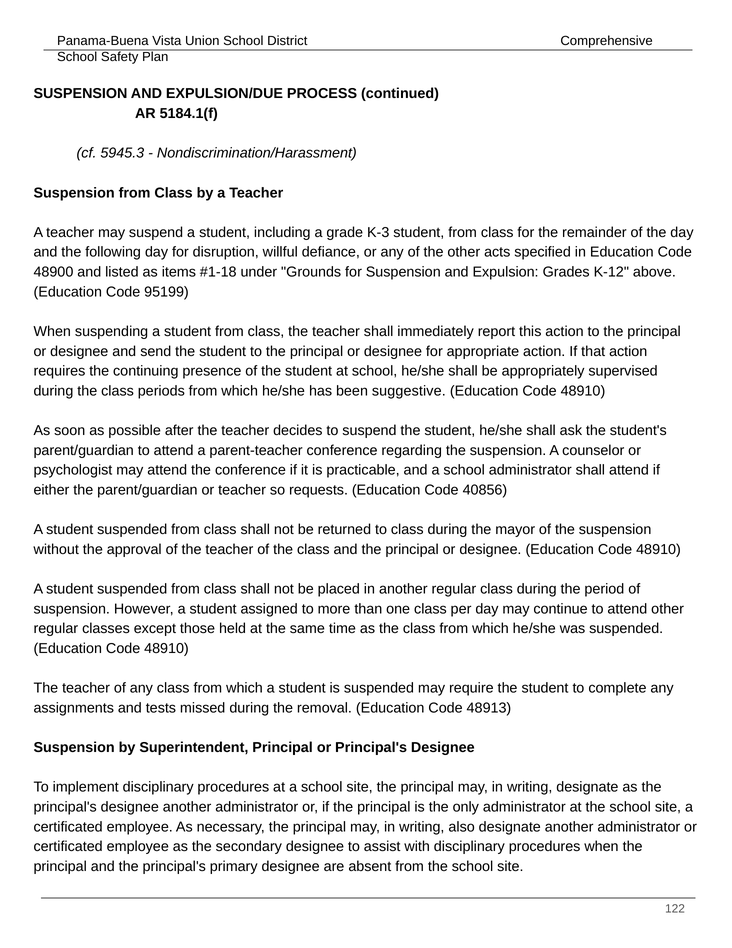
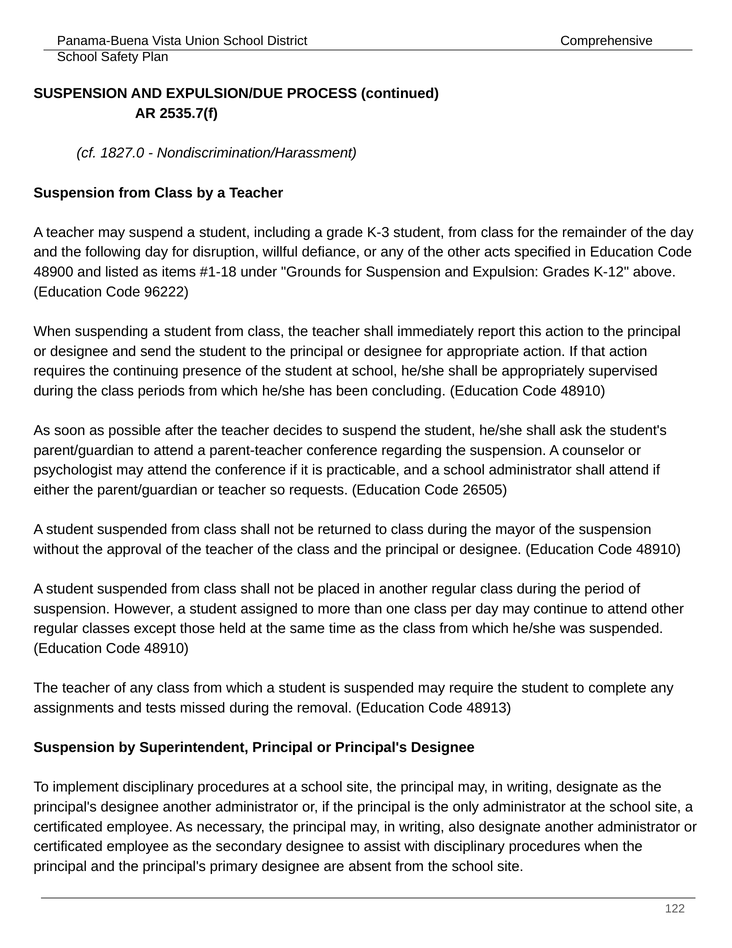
5184.1(f: 5184.1(f -> 2535.7(f
5945.3: 5945.3 -> 1827.0
95199: 95199 -> 96222
suggestive: suggestive -> concluding
40856: 40856 -> 26505
